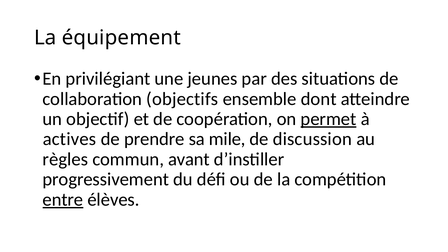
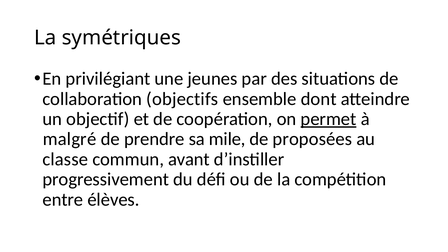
équipement: équipement -> symétriques
actives: actives -> malgré
discussion: discussion -> proposées
règles: règles -> classe
entre underline: present -> none
